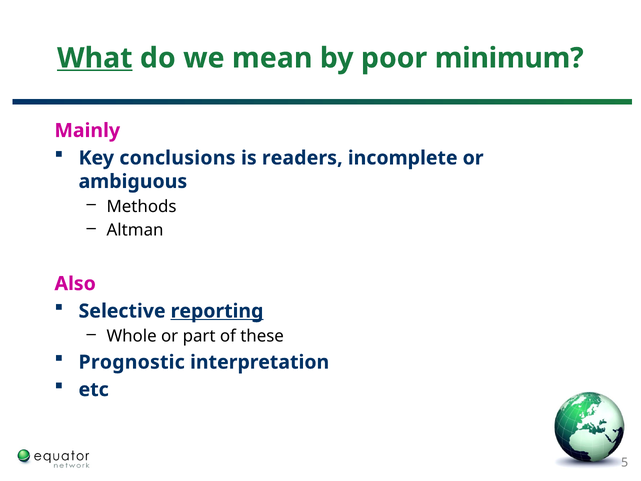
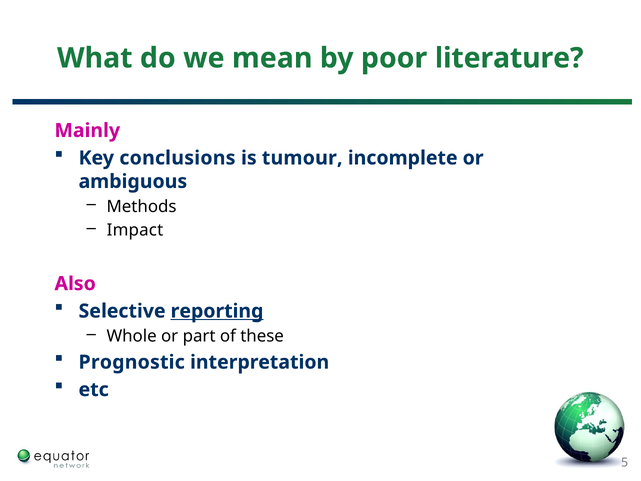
What underline: present -> none
minimum: minimum -> literature
readers: readers -> tumour
Altman: Altman -> Impact
